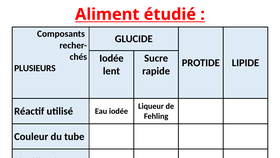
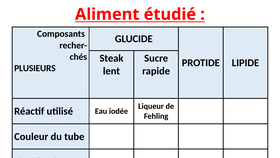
Iodée at (111, 58): Iodée -> Steak
